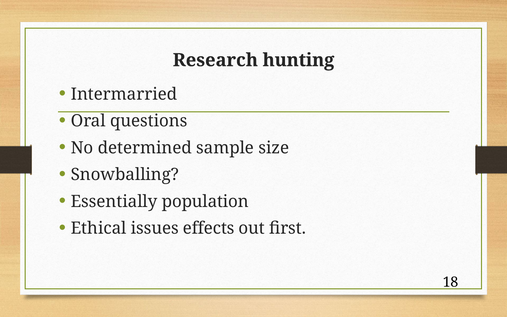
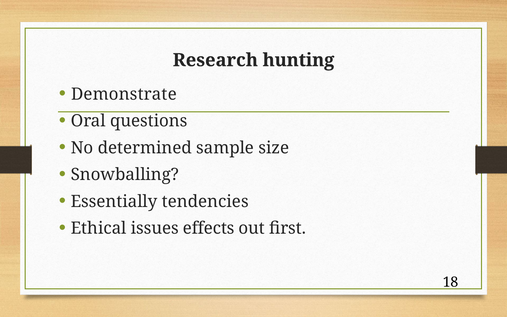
Intermarried: Intermarried -> Demonstrate
population: population -> tendencies
